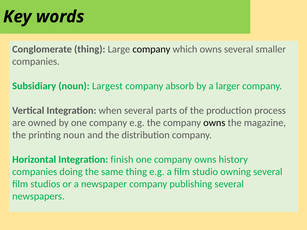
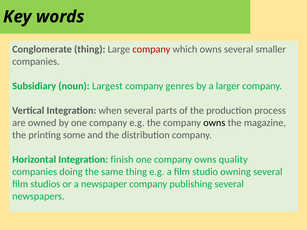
company at (151, 49) colour: black -> red
absorb: absorb -> genres
printing noun: noun -> some
history: history -> quality
